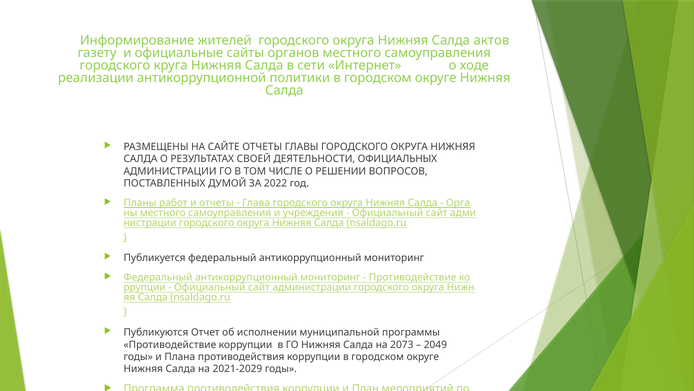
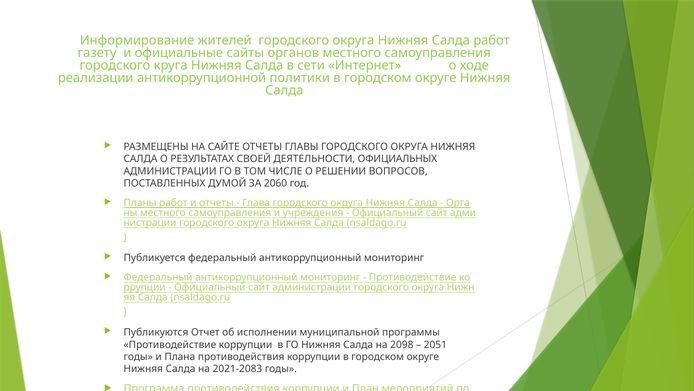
Салда актов: актов -> работ
2022: 2022 -> 2060
2073: 2073 -> 2098
2049: 2049 -> 2051
2021-2029: 2021-2029 -> 2021-2083
